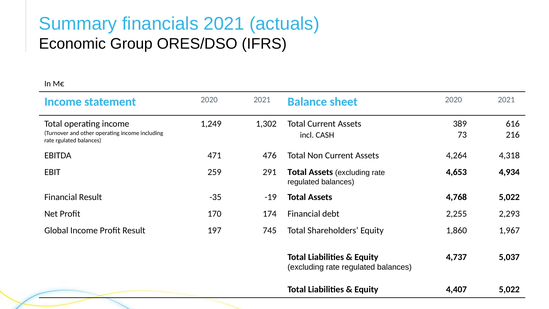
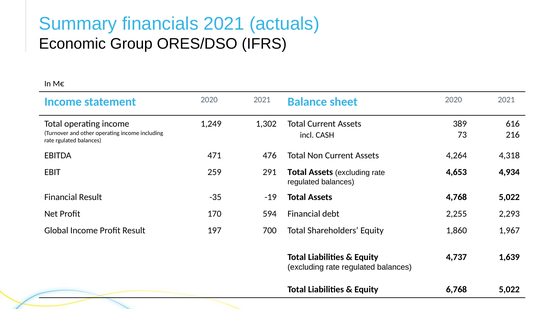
174: 174 -> 594
745: 745 -> 700
5,037: 5,037 -> 1,639
4,407: 4,407 -> 6,768
